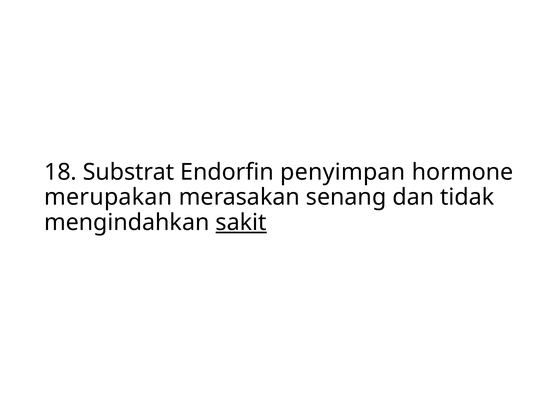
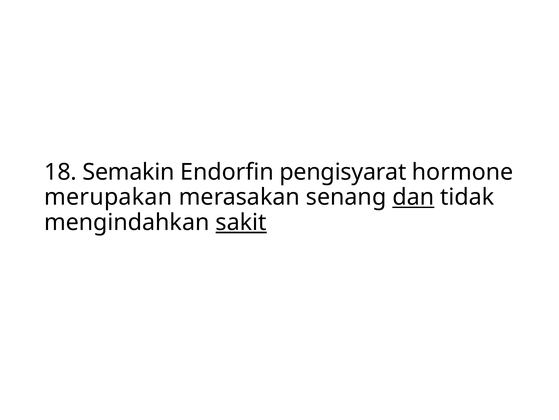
Substrat: Substrat -> Semakin
penyimpan: penyimpan -> pengisyarat
dan underline: none -> present
